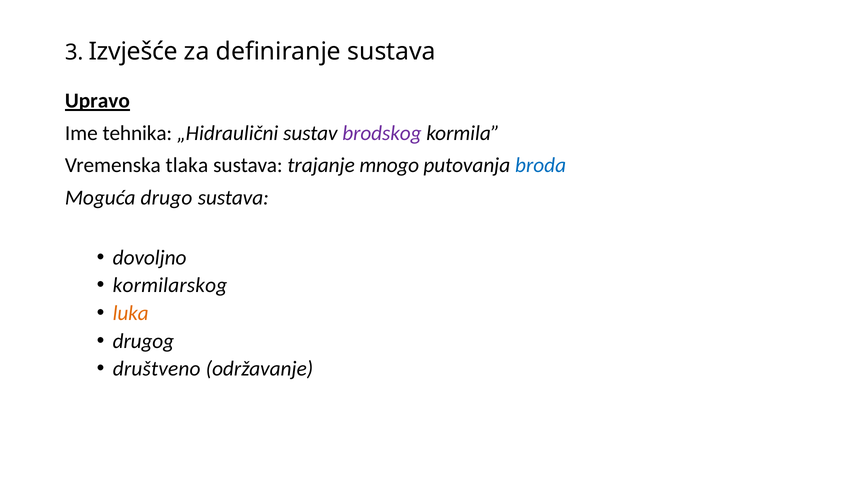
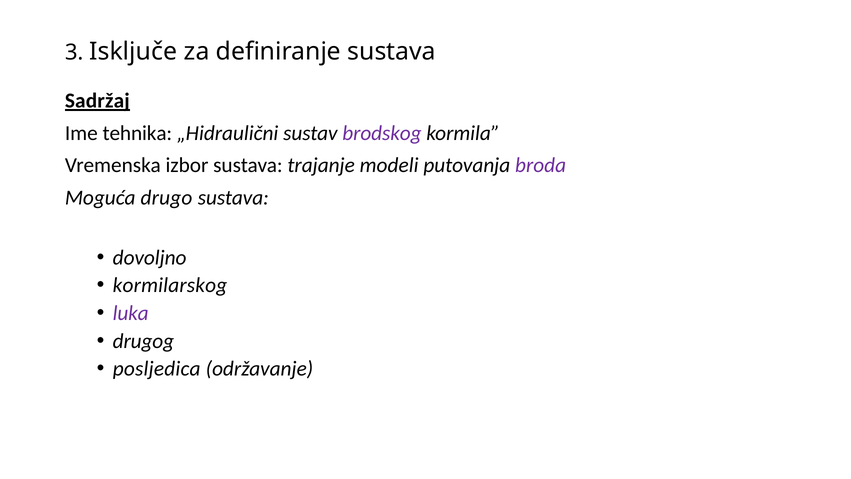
Izvješće: Izvješće -> Isključe
Upravo: Upravo -> Sadržaj
tlaka: tlaka -> izbor
mnogo: mnogo -> modeli
broda colour: blue -> purple
luka colour: orange -> purple
društveno: društveno -> posljedica
